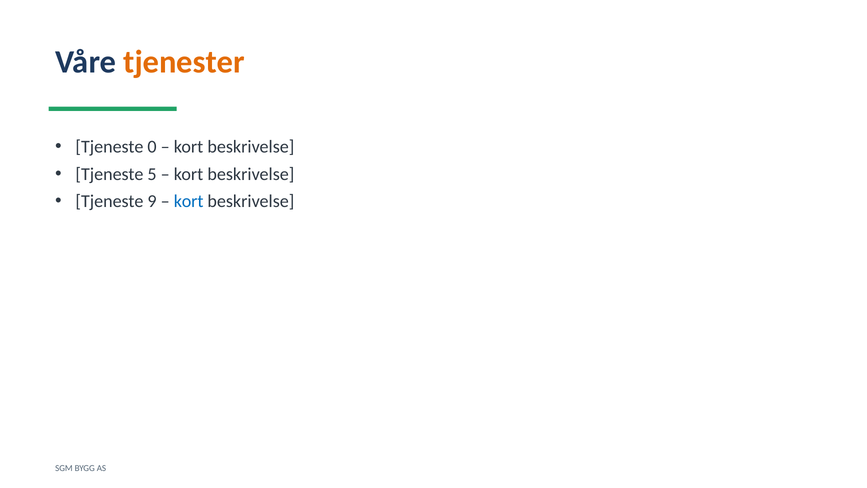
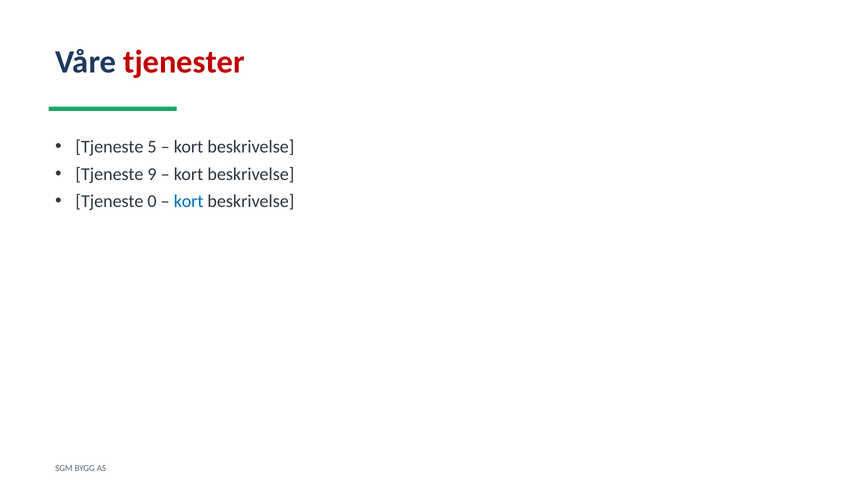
tjenester colour: orange -> red
0: 0 -> 5
5: 5 -> 9
9: 9 -> 0
